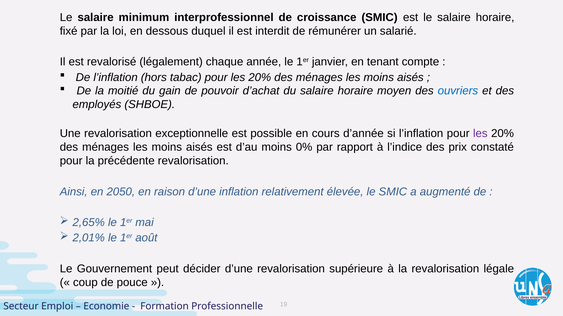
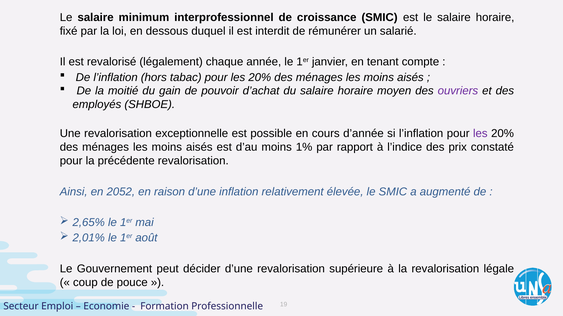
ouvriers colour: blue -> purple
0%: 0% -> 1%
2050: 2050 -> 2052
